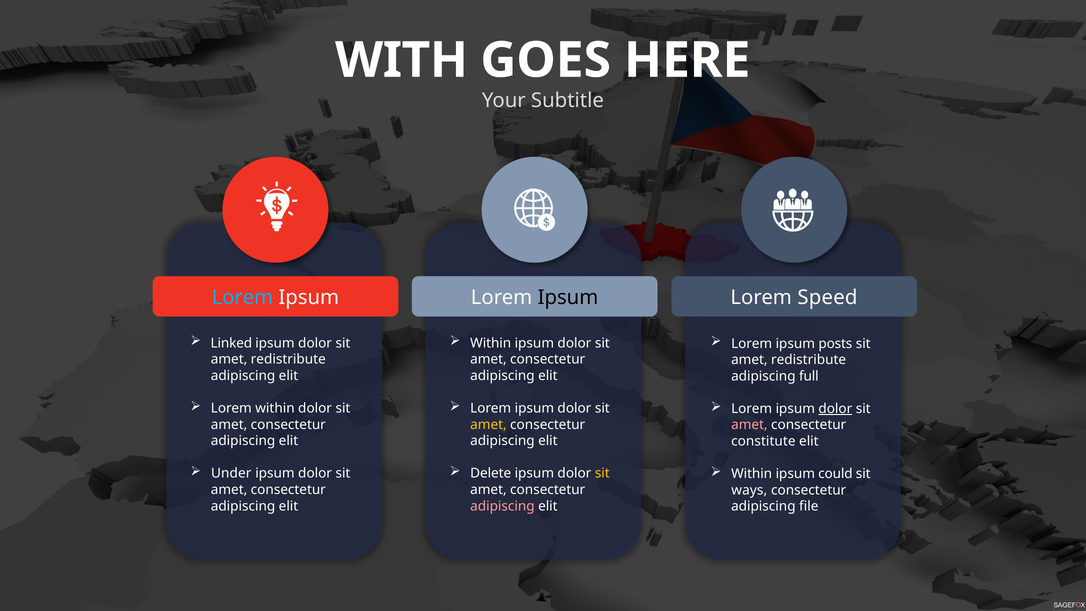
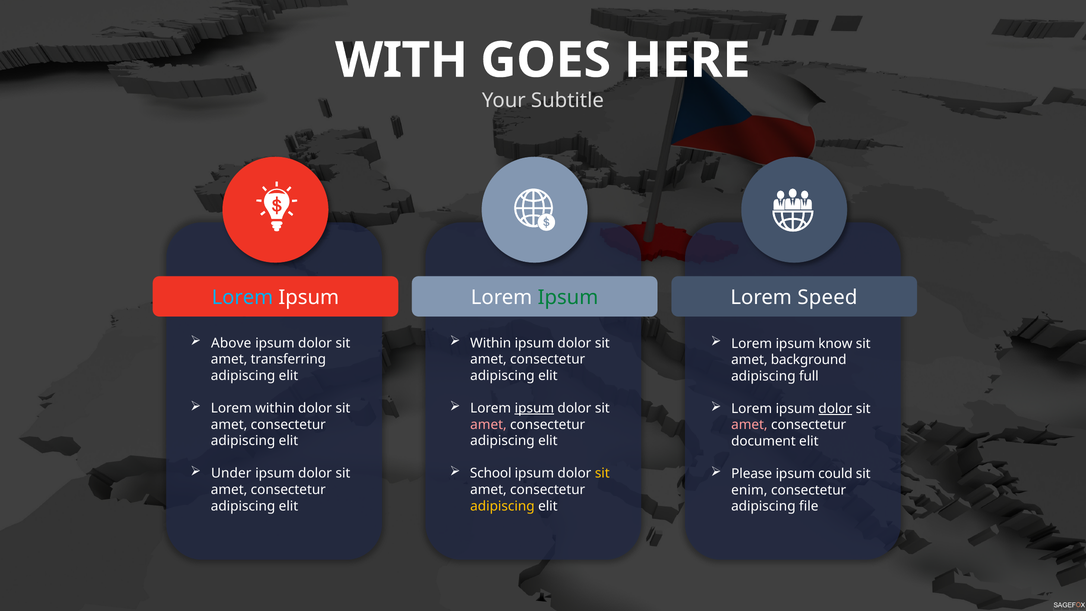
Ipsum at (568, 297) colour: black -> green
Linked: Linked -> Above
posts: posts -> know
redistribute at (288, 359): redistribute -> transferring
redistribute at (809, 360): redistribute -> background
ipsum at (534, 408) underline: none -> present
amet at (488, 425) colour: yellow -> pink
constitute: constitute -> document
Delete: Delete -> School
Within at (752, 474): Within -> Please
ways: ways -> enim
adipiscing at (502, 506) colour: pink -> yellow
